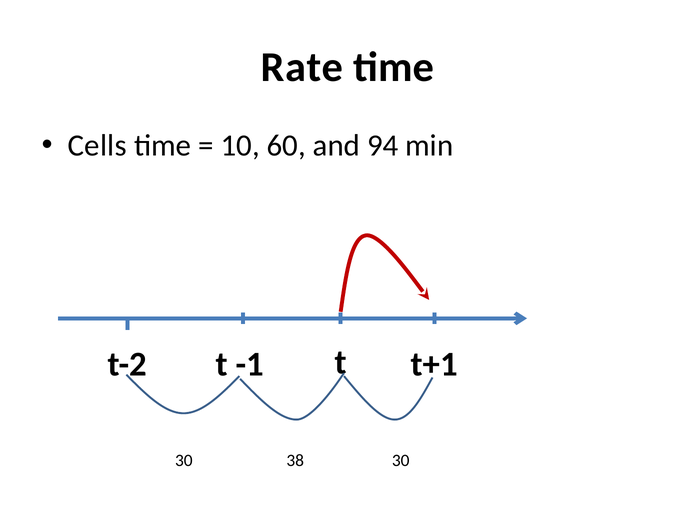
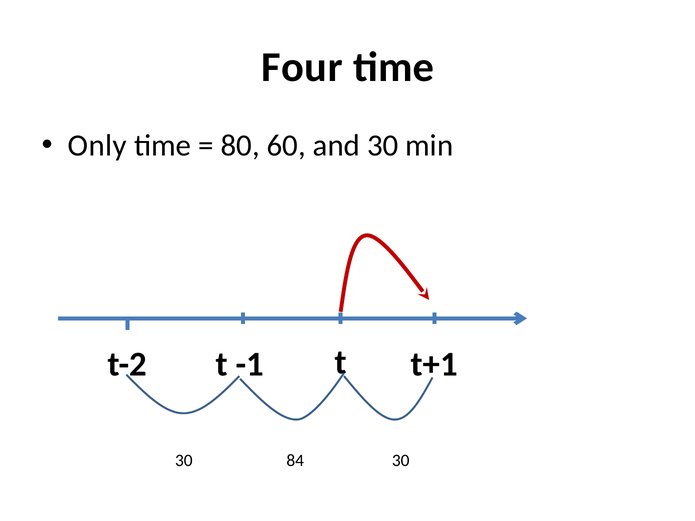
Rate: Rate -> Four
Cells: Cells -> Only
10: 10 -> 80
and 94: 94 -> 30
38: 38 -> 84
